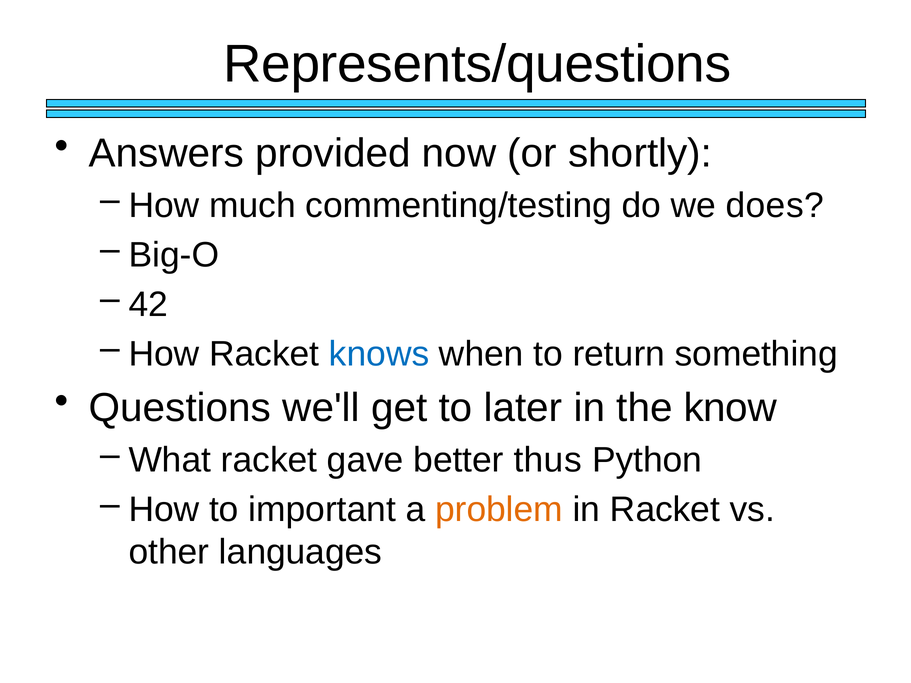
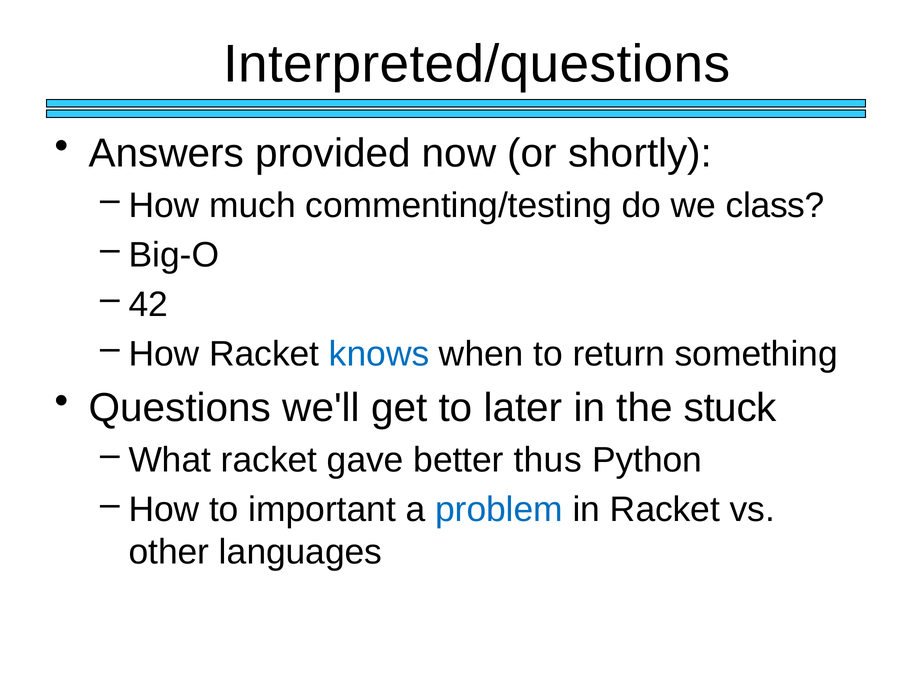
Represents/questions: Represents/questions -> Interpreted/questions
does: does -> class
know: know -> stuck
problem colour: orange -> blue
